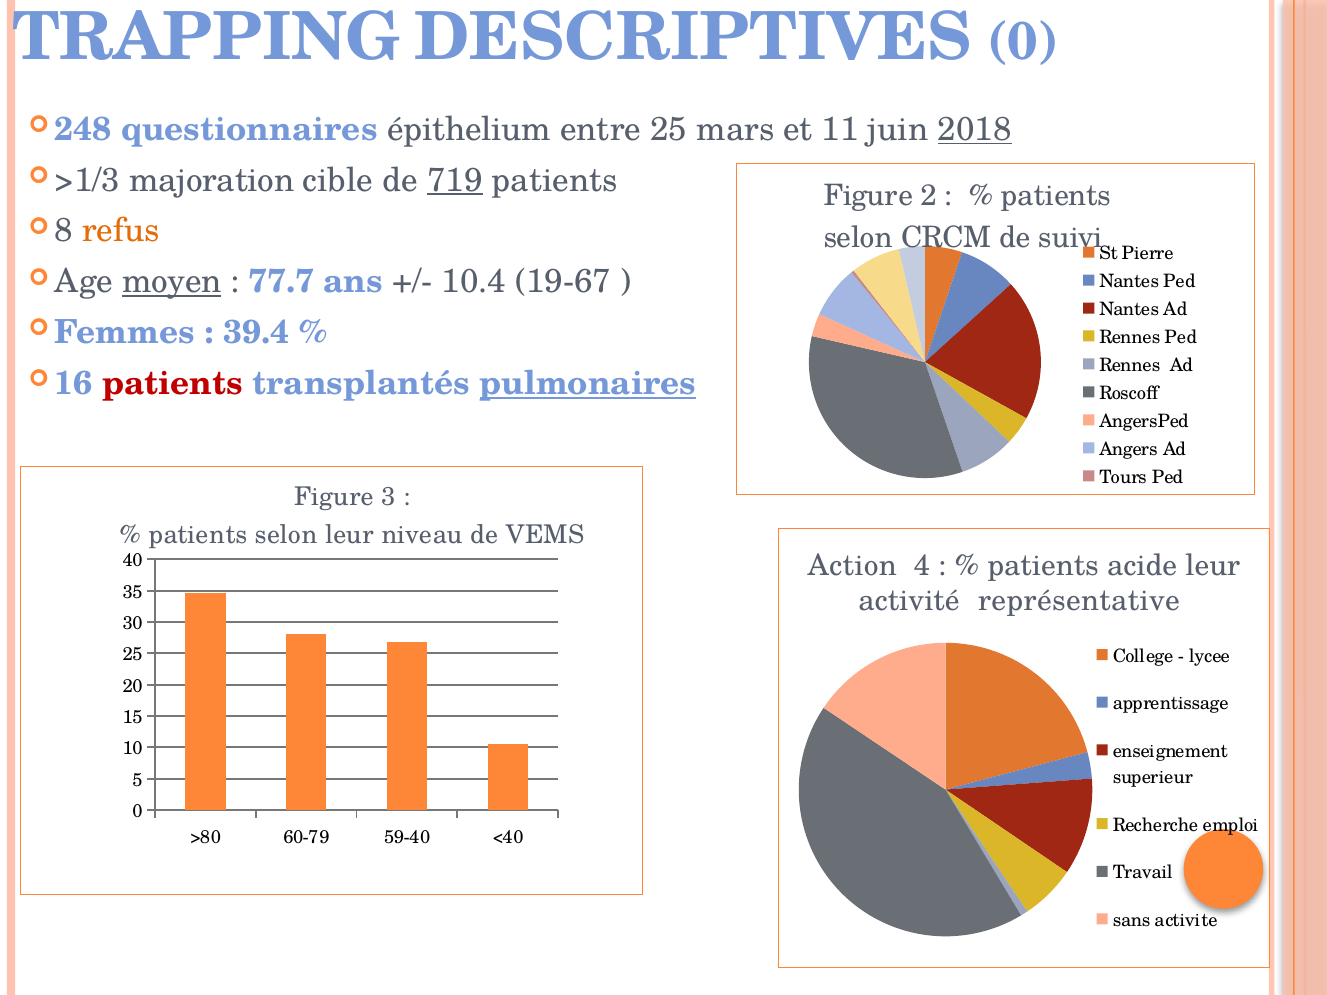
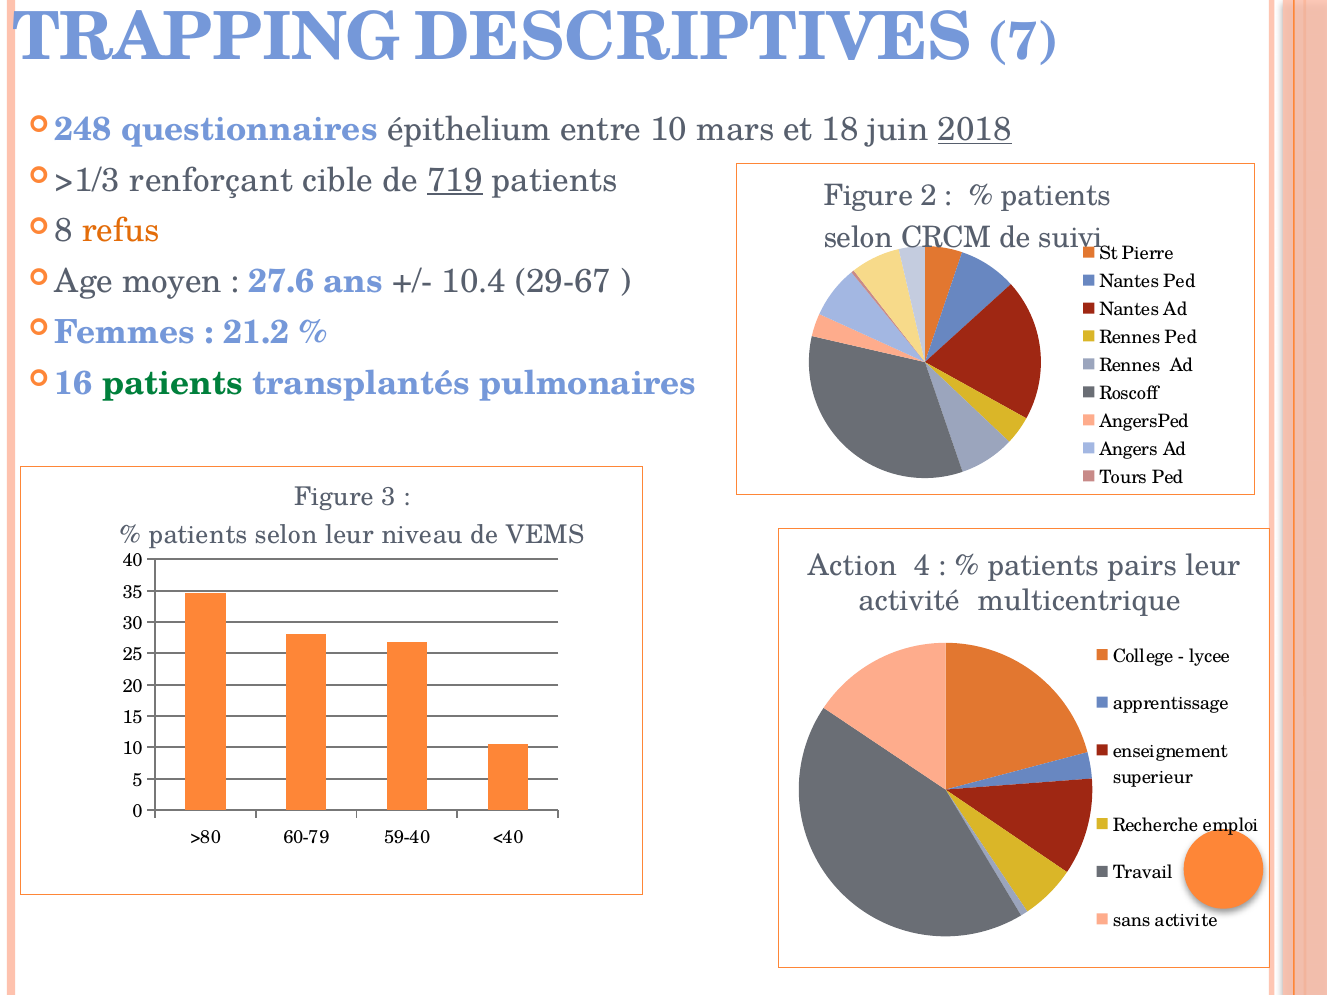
DESCRIPTIVES 0: 0 -> 7
entre 25: 25 -> 10
11: 11 -> 18
majoration: majoration -> renforçant
moyen underline: present -> none
77.7: 77.7 -> 27.6
19-67: 19-67 -> 29-67
39.4: 39.4 -> 21.2
patients at (173, 384) colour: red -> green
pulmonaires underline: present -> none
acide: acide -> pairs
représentative: représentative -> multicentrique
